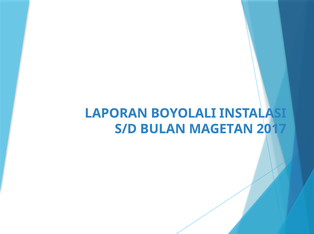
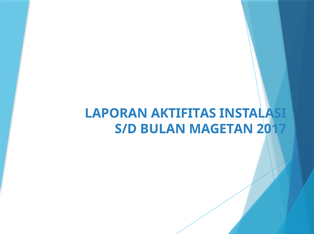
BOYOLALI: BOYOLALI -> AKTIFITAS
